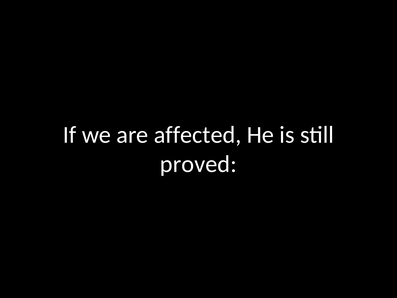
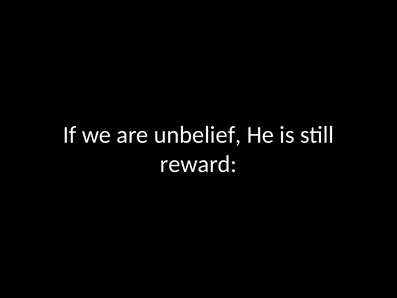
affected: affected -> unbelief
proved: proved -> reward
